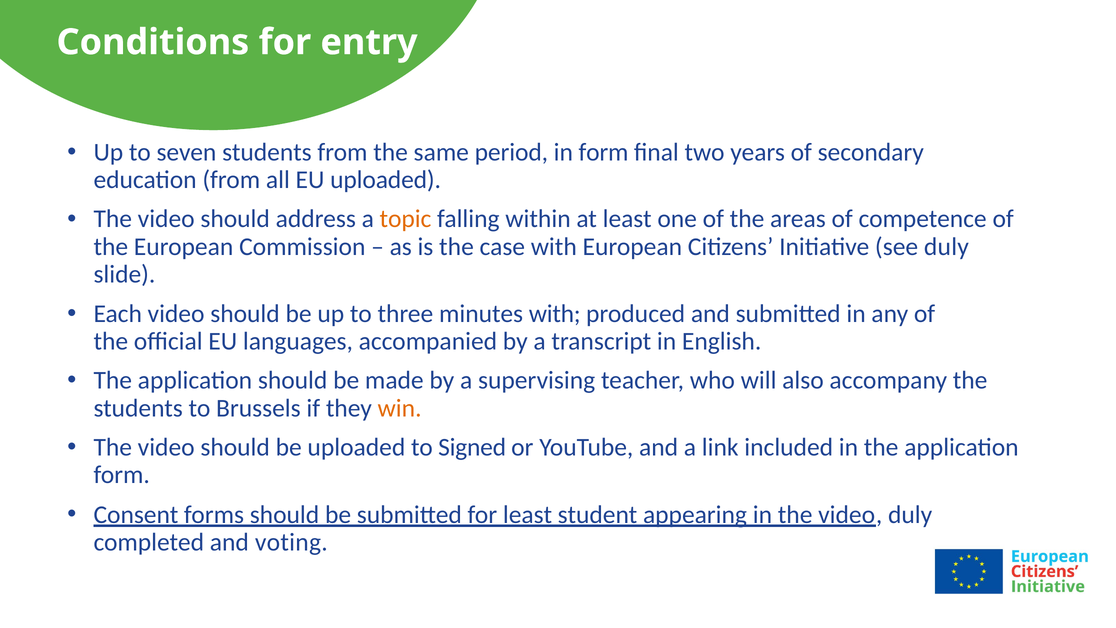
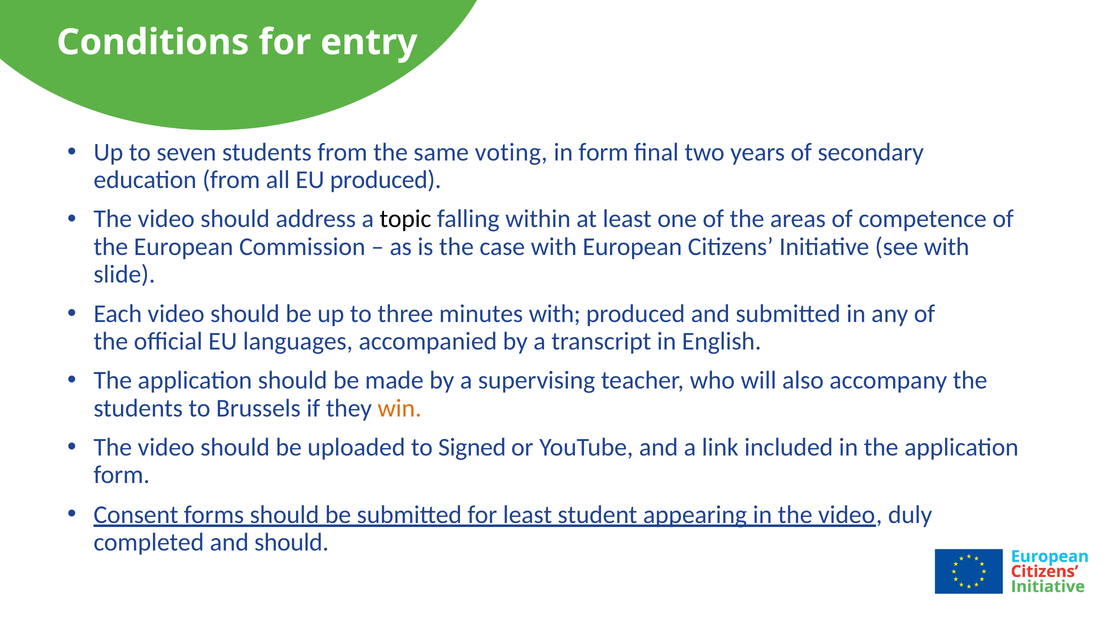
period: period -> voting
EU uploaded: uploaded -> produced
topic colour: orange -> black
see duly: duly -> with
and voting: voting -> should
